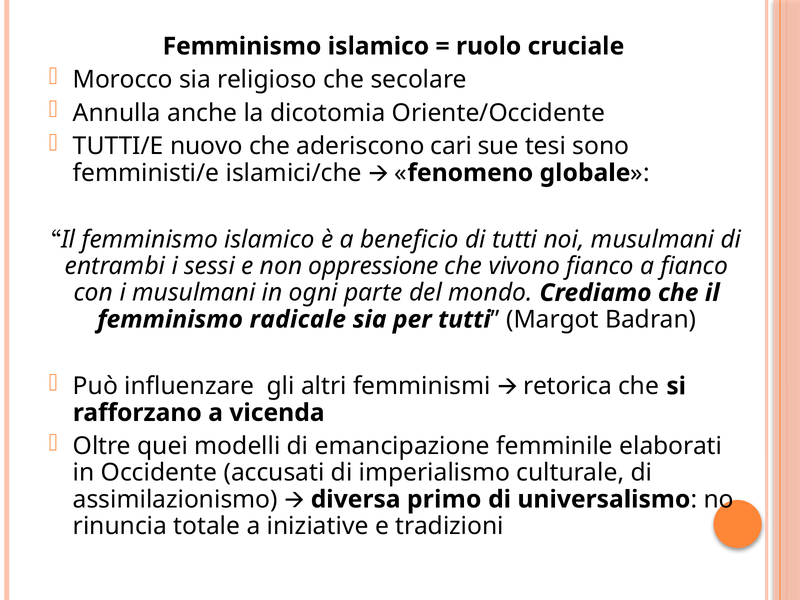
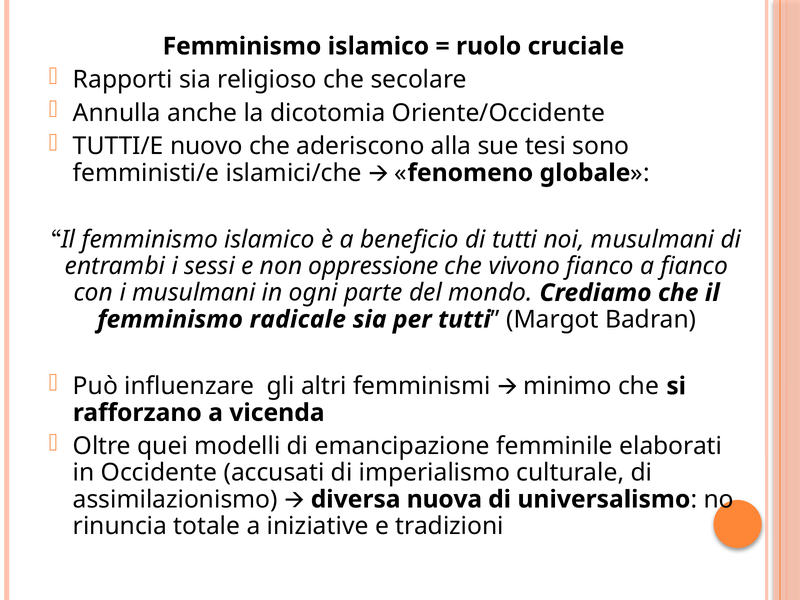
Morocco: Morocco -> Rapporti
cari: cari -> alla
retorica: retorica -> minimo
primo: primo -> nuova
